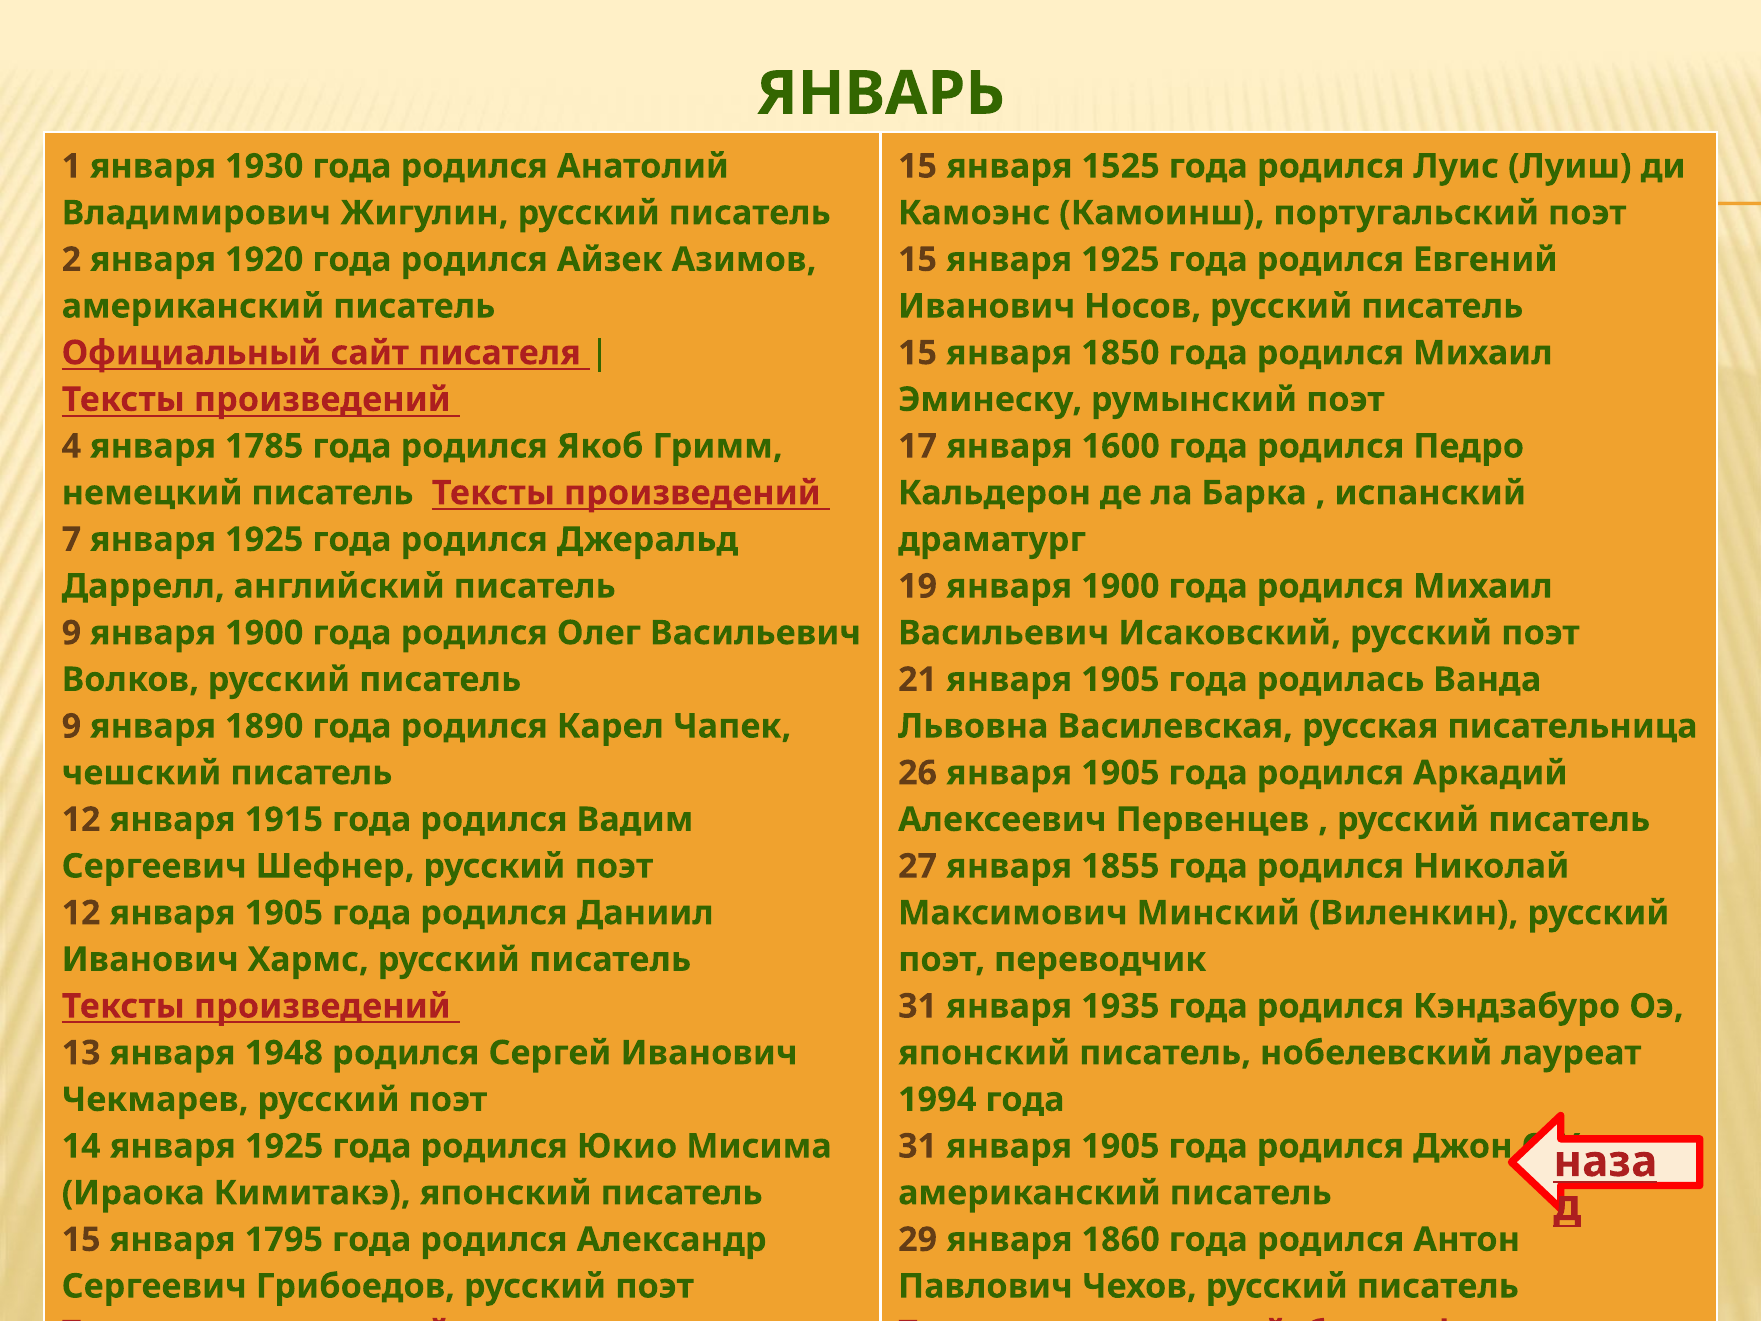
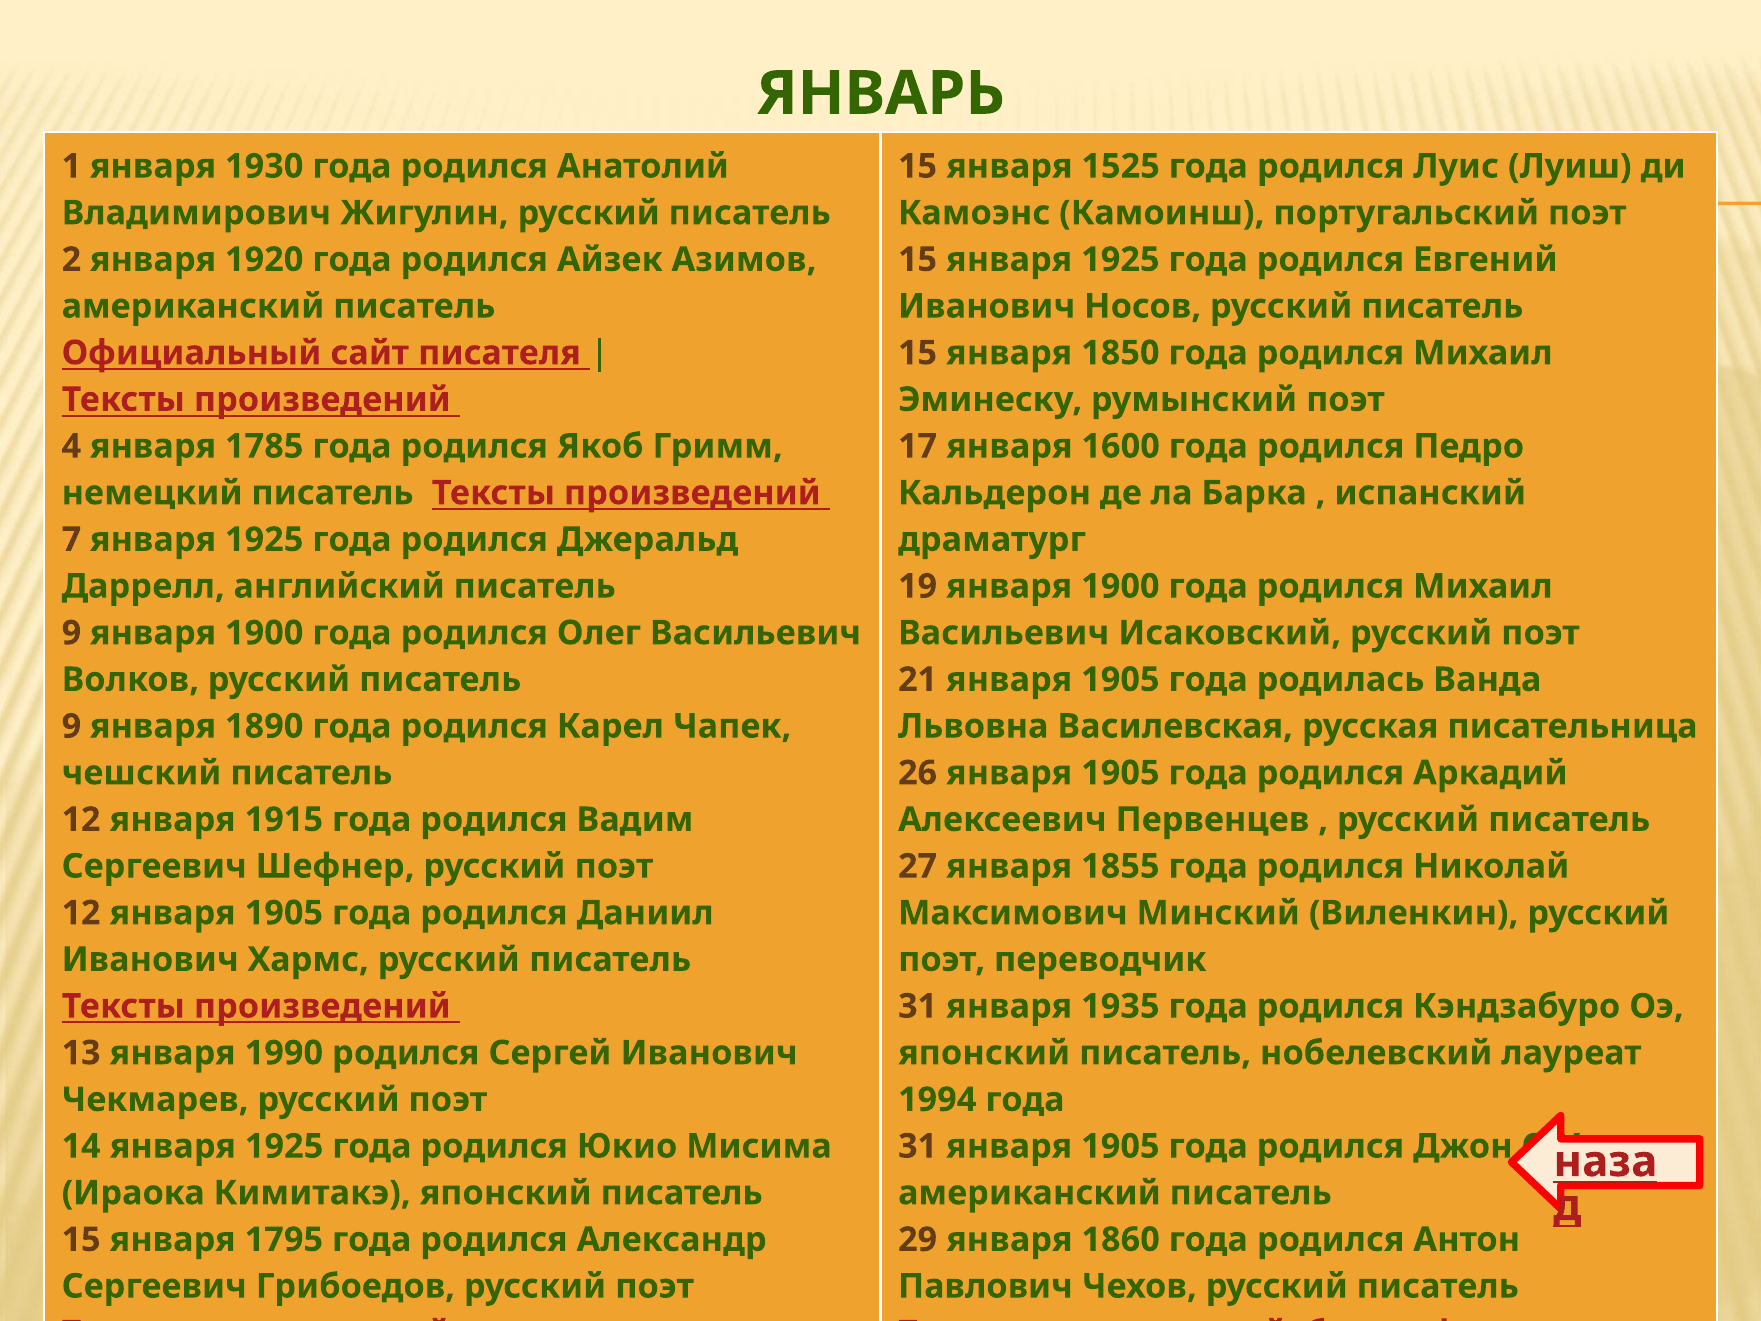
1948: 1948 -> 1990
